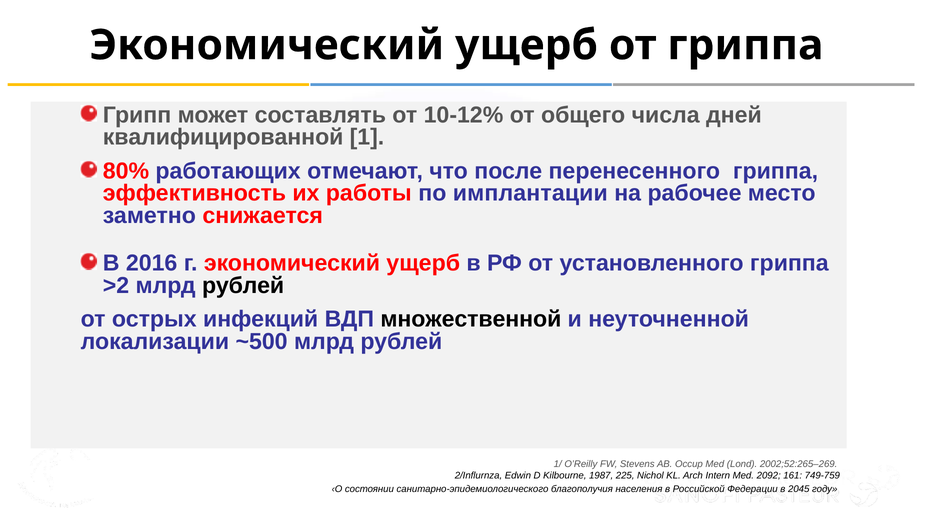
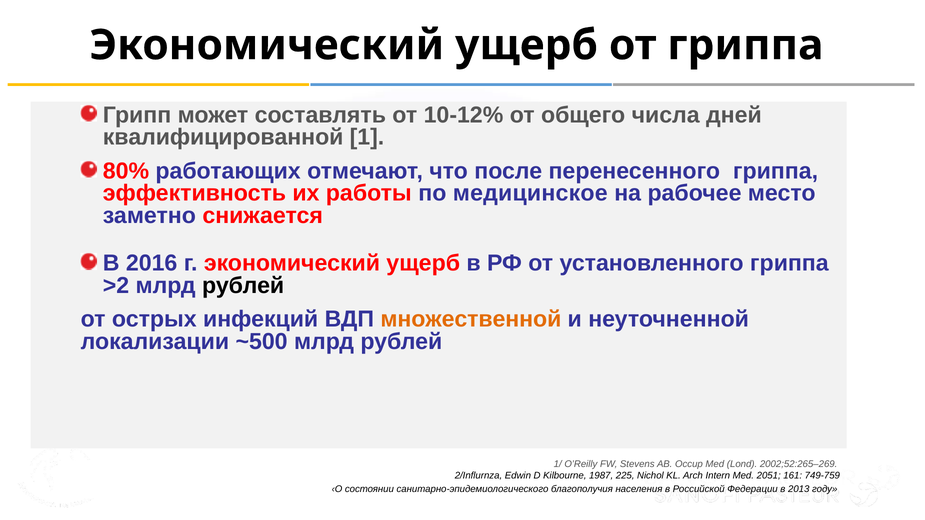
имплантации: имплантации -> медицинское
множественной colour: black -> orange
2092: 2092 -> 2051
2045: 2045 -> 2013
